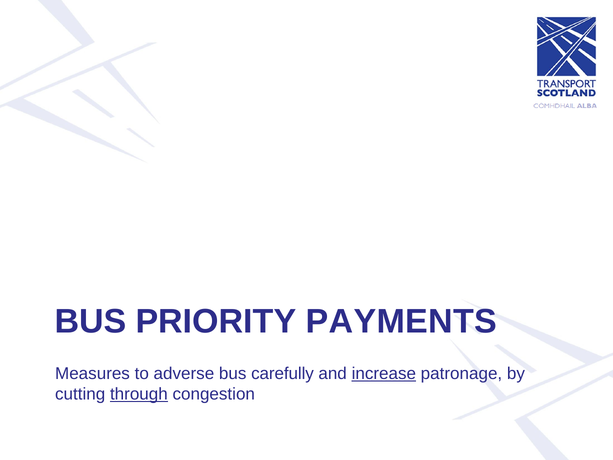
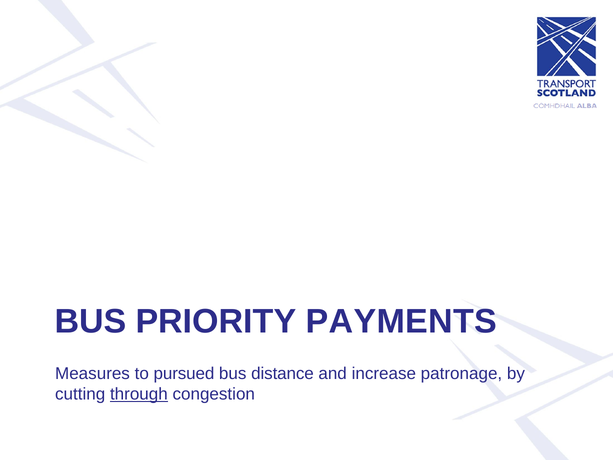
adverse: adverse -> pursued
carefully: carefully -> distance
increase underline: present -> none
